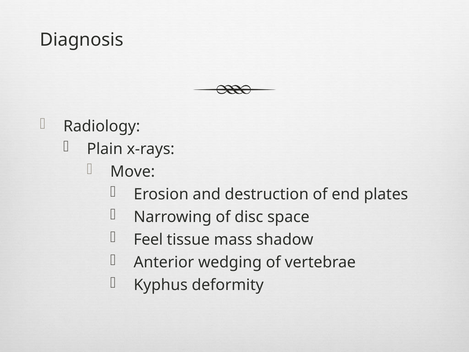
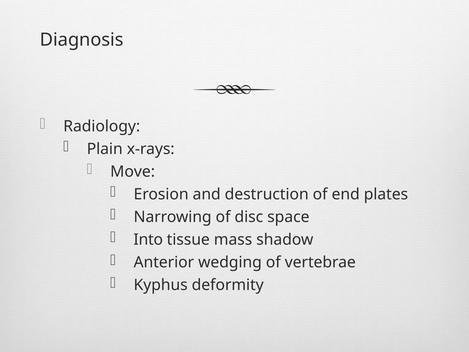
Feel: Feel -> Into
